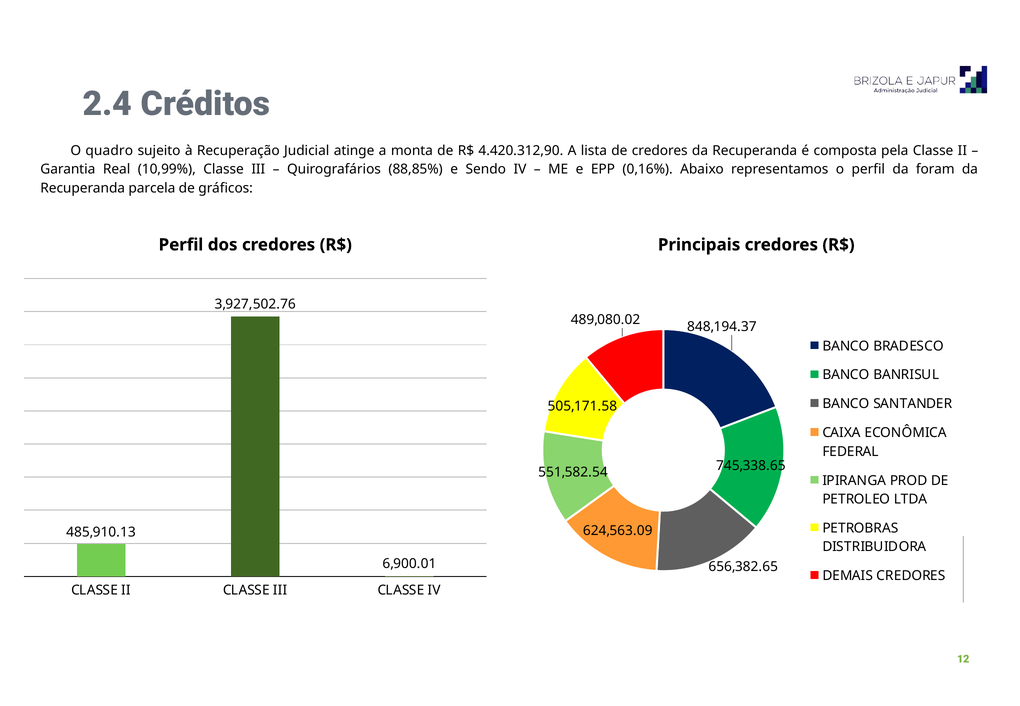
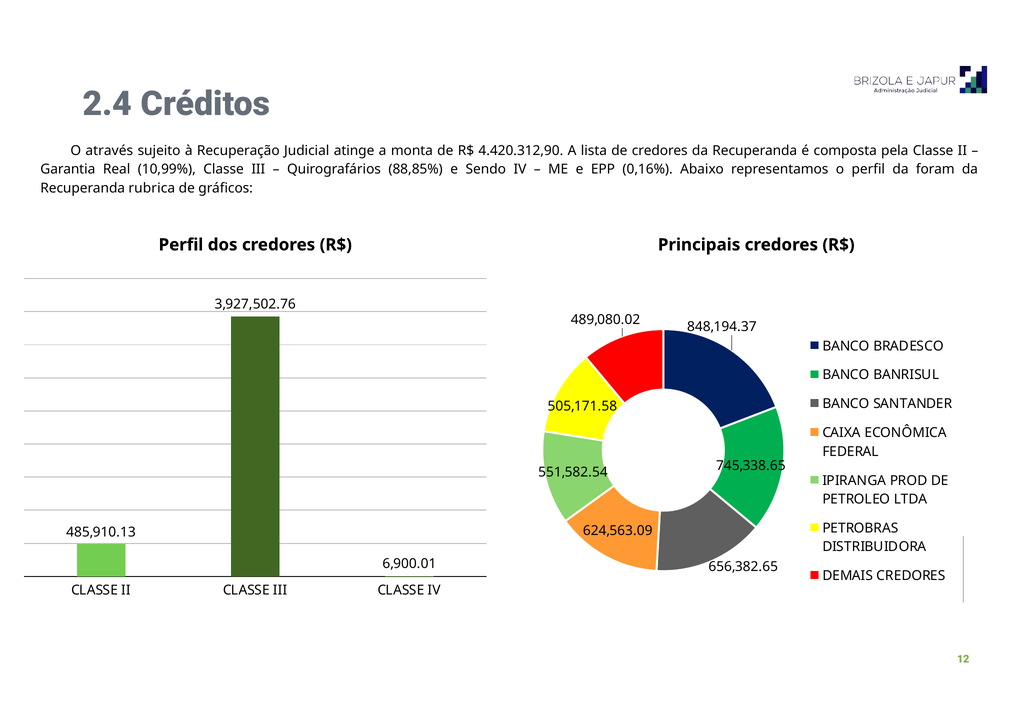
quadro: quadro -> através
parcela: parcela -> rubrica
